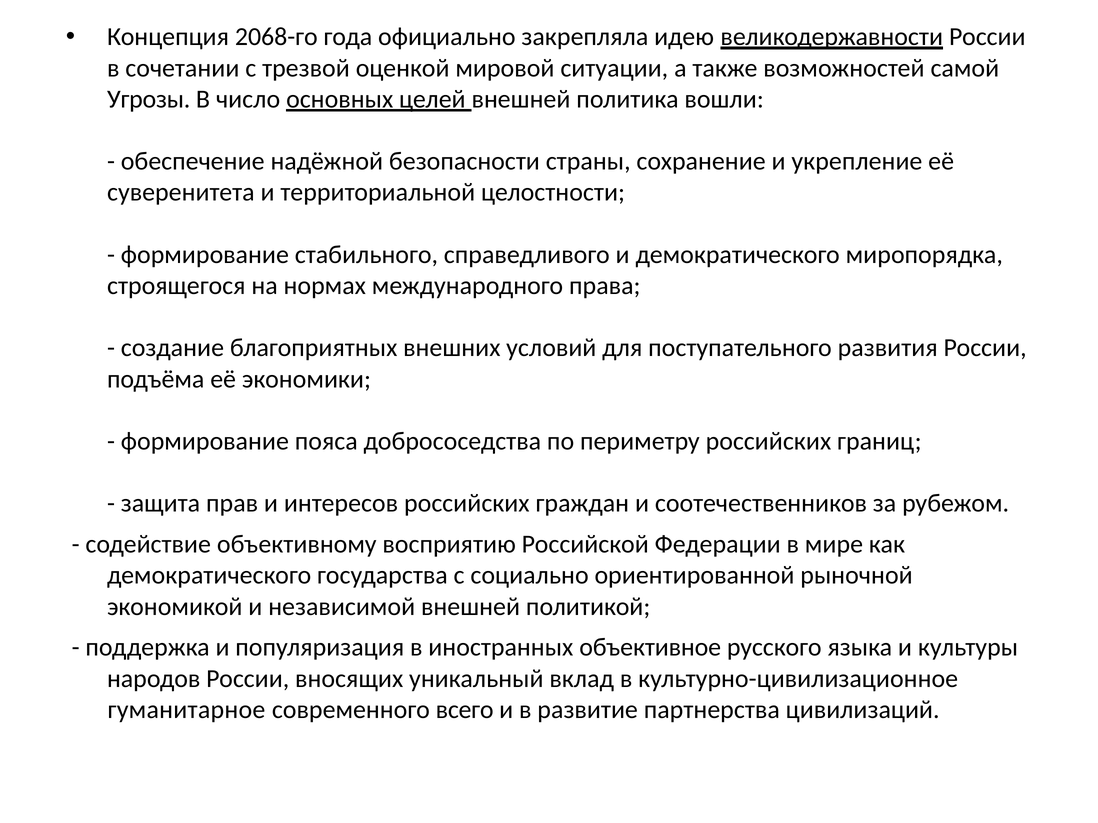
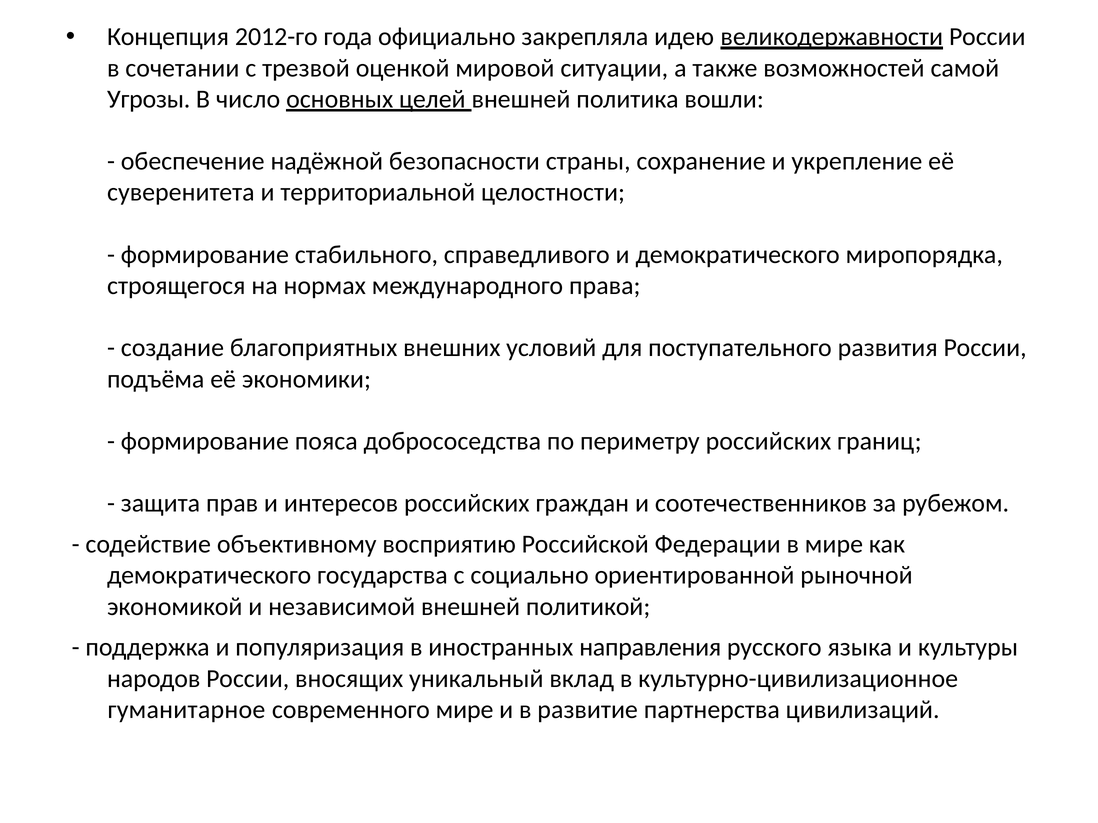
2068-го: 2068-го -> 2012-го
объективное: объективное -> направления
современного всего: всего -> мире
